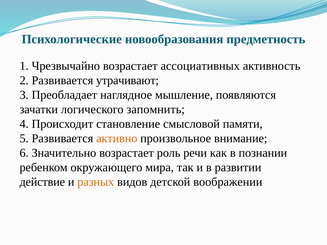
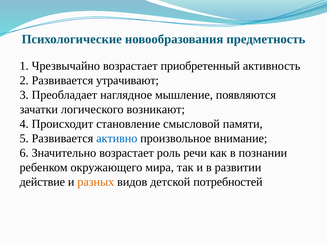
ассоциативных: ассоциативных -> приобретенный
запомнить: запомнить -> возникают
активно colour: orange -> blue
воображении: воображении -> потребностей
